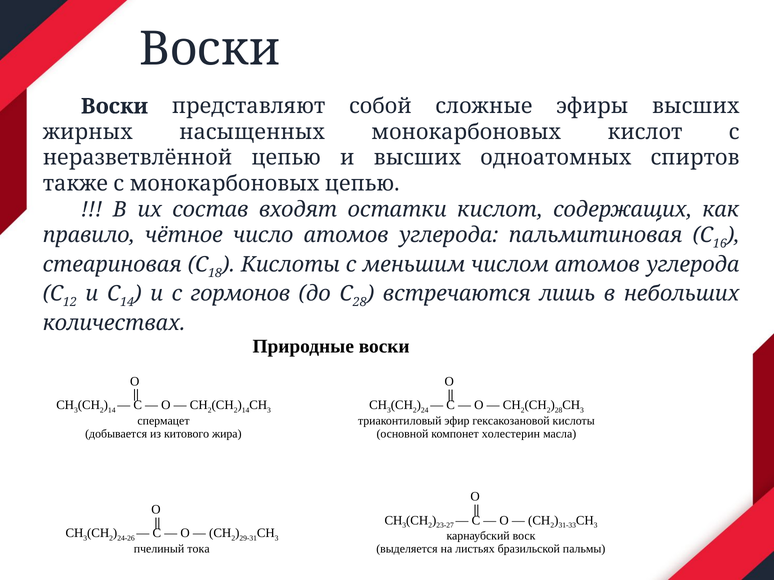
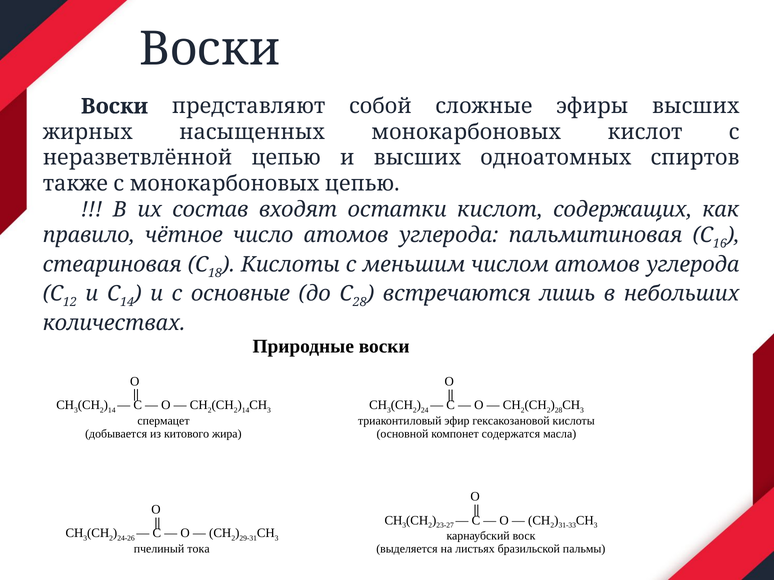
гормонов: гормонов -> основные
холестерин: холестерин -> содержатся
